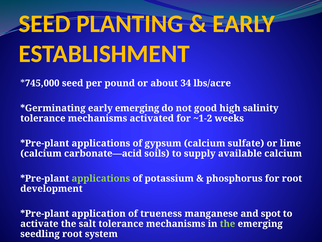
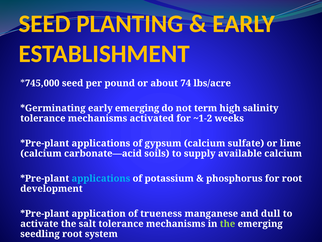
34: 34 -> 74
good: good -> term
applications at (101, 178) colour: light green -> light blue
spot: spot -> dull
